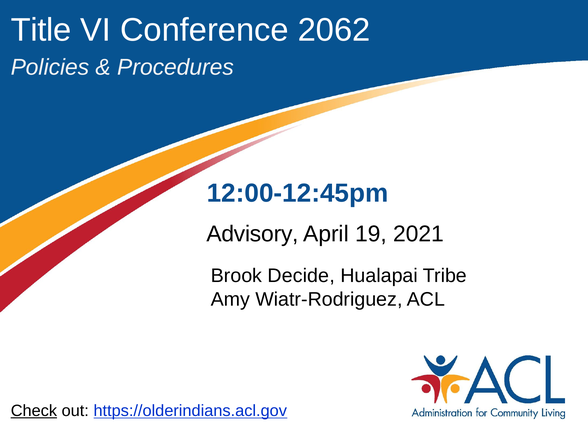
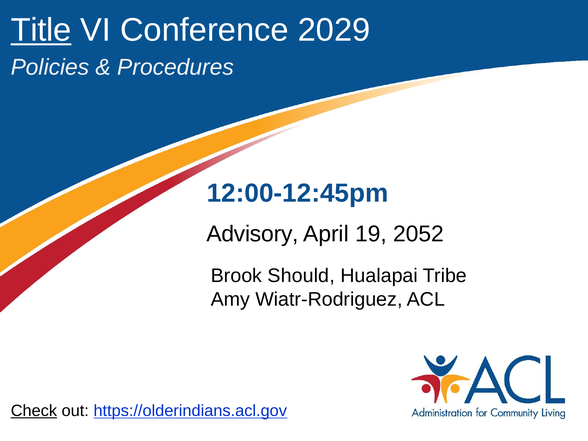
Title underline: none -> present
2062: 2062 -> 2029
2021: 2021 -> 2052
Decide: Decide -> Should
